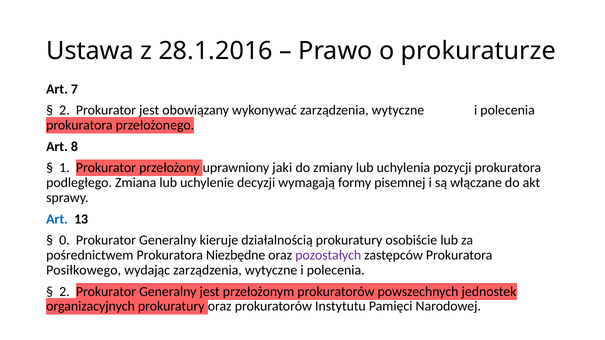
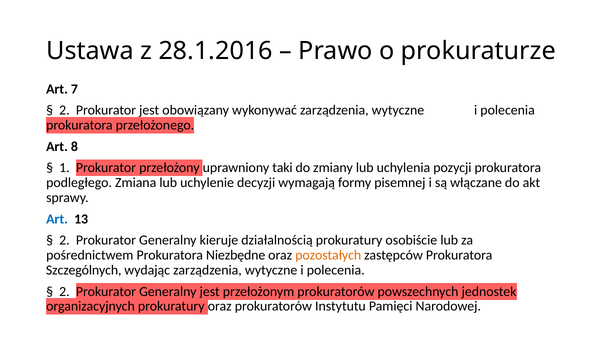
jaki: jaki -> taki
0 at (64, 241): 0 -> 2
pozostałych colour: purple -> orange
Posiłkowego: Posiłkowego -> Szczególnych
